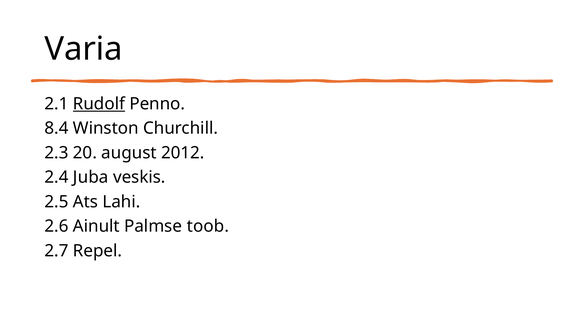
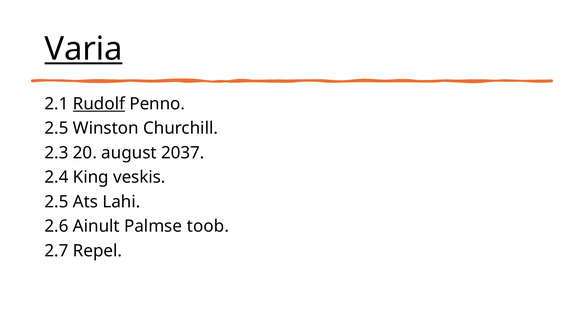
Varia underline: none -> present
8.4 at (57, 128): 8.4 -> 2.5
2012: 2012 -> 2037
Juba: Juba -> King
